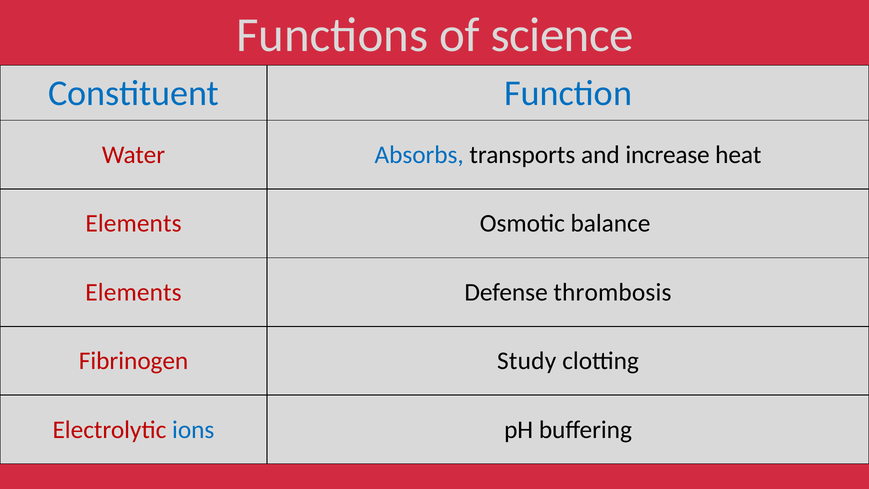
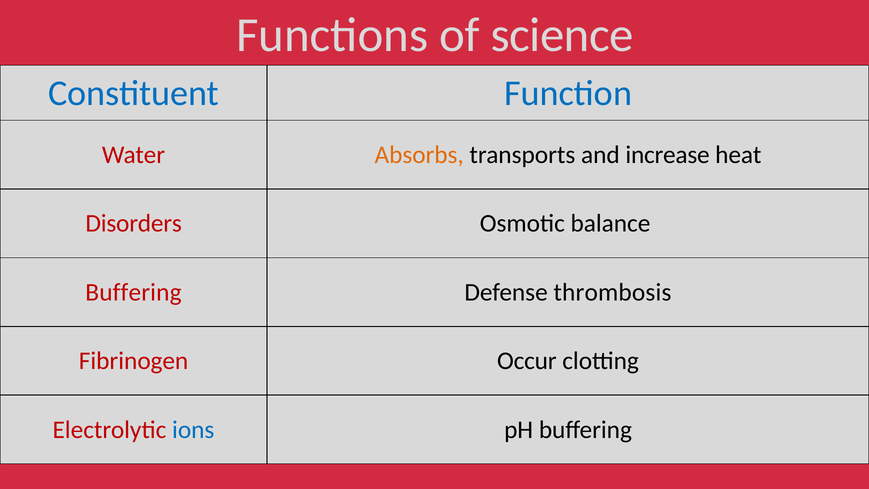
Absorbs colour: blue -> orange
Elements at (133, 224): Elements -> Disorders
Elements at (133, 292): Elements -> Buffering
Study: Study -> Occur
